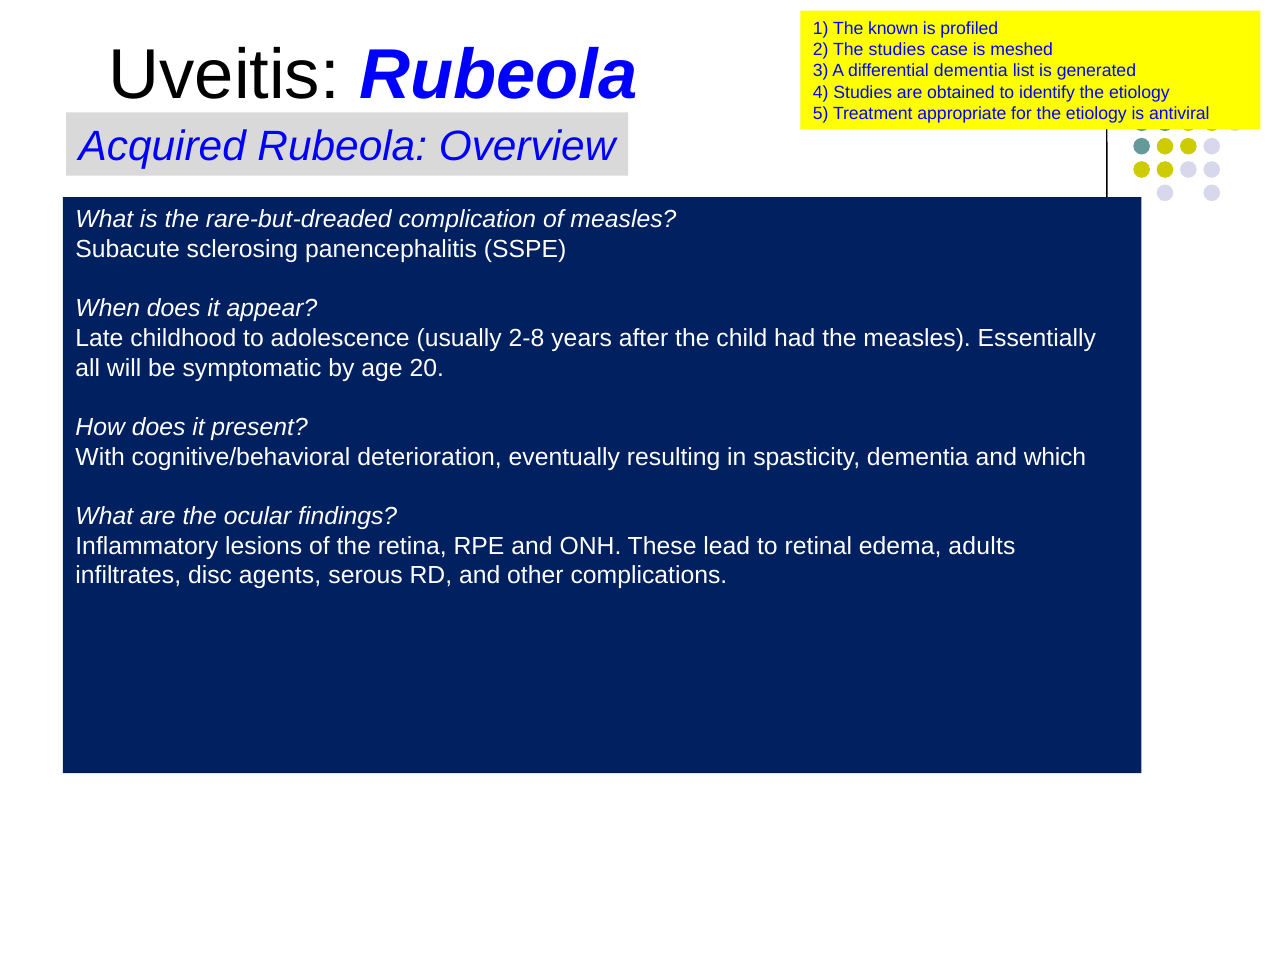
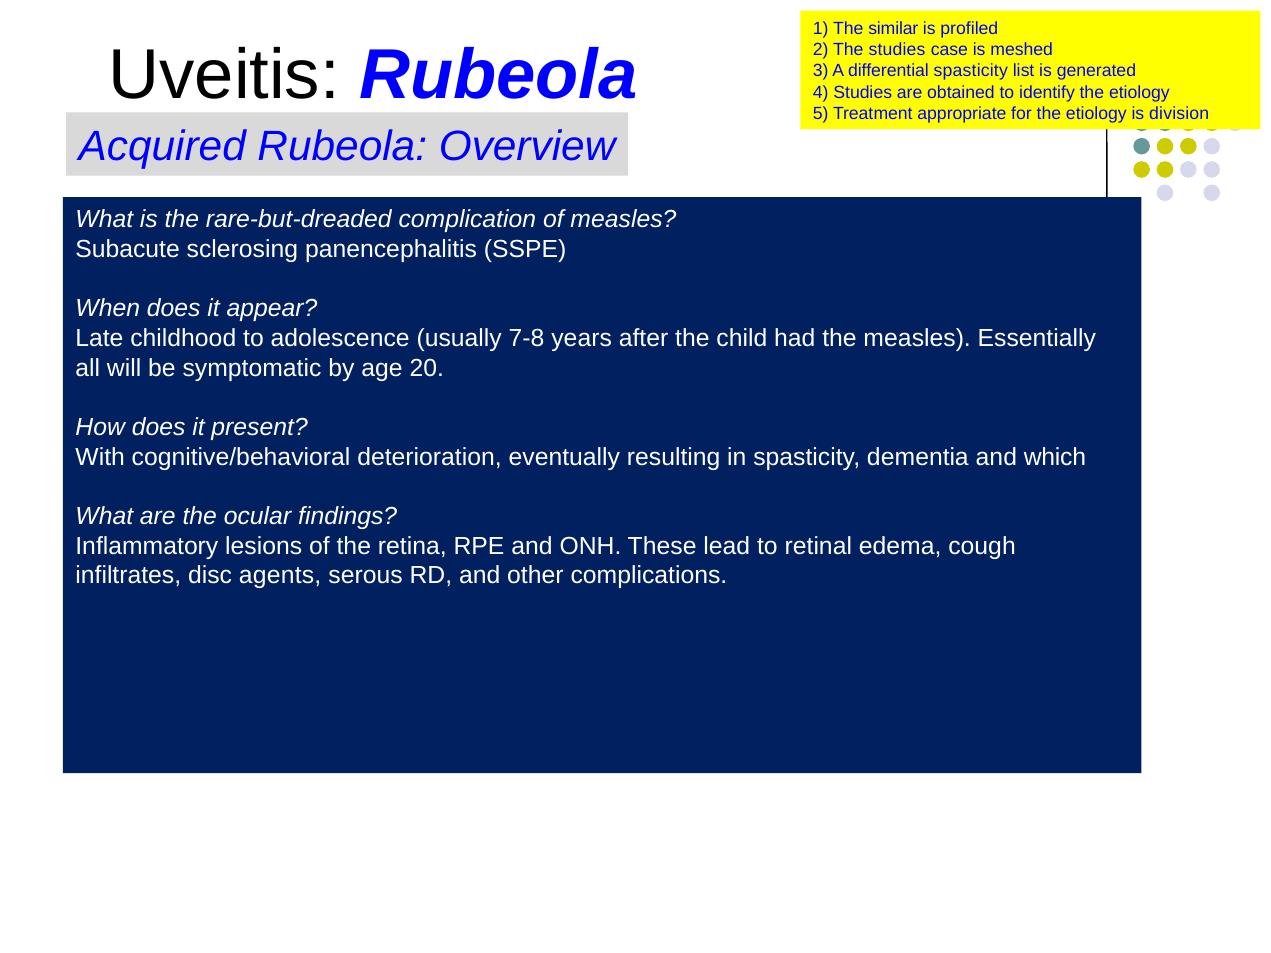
known: known -> similar
differential dementia: dementia -> spasticity
antiviral: antiviral -> division
2-8: 2-8 -> 7-8
adults at (982, 546): adults -> cough
